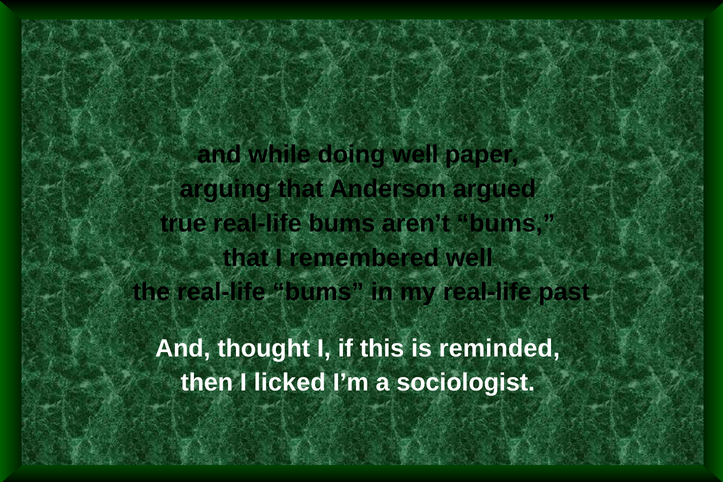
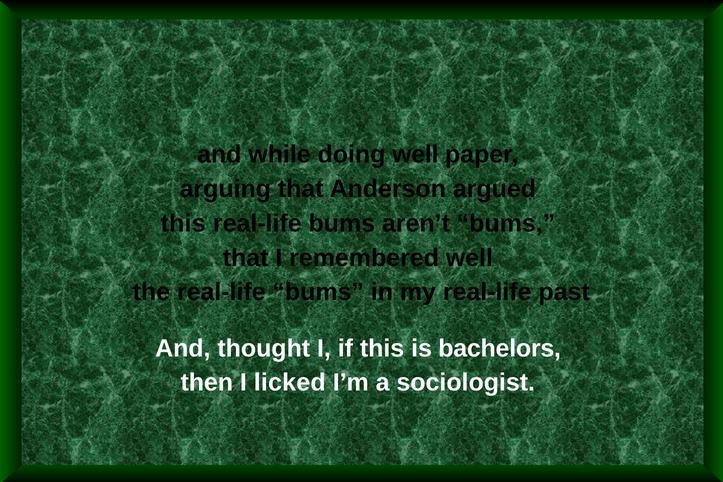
true at (183, 223): true -> this
reminded: reminded -> bachelors
